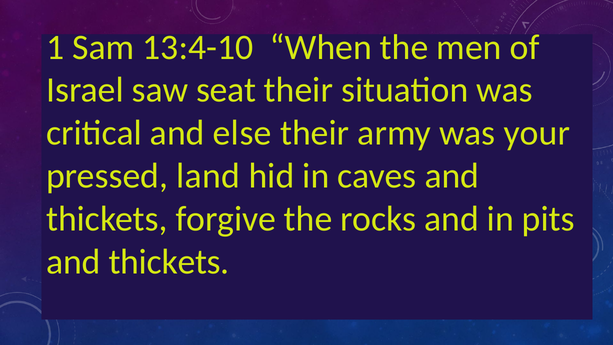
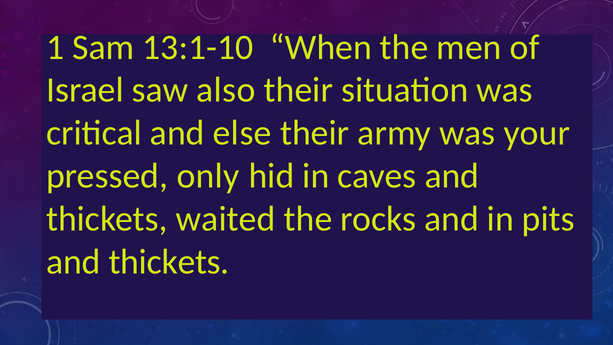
13:4-10: 13:4-10 -> 13:1-10
seat: seat -> also
land: land -> only
forgive: forgive -> waited
